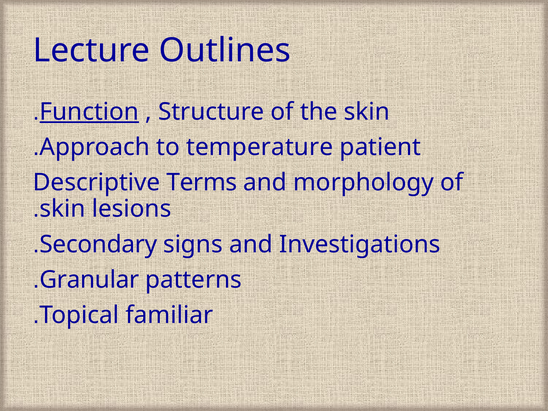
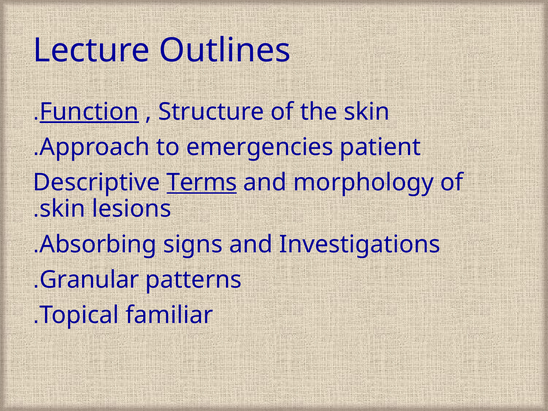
temperature: temperature -> emergencies
Terms underline: none -> present
Secondary: Secondary -> Absorbing
